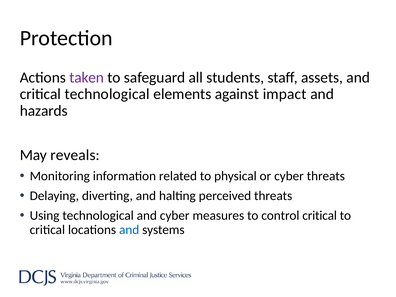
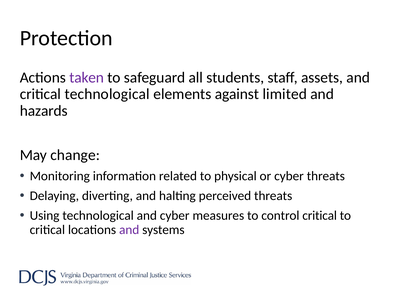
impact: impact -> limited
reveals: reveals -> change
and at (129, 230) colour: blue -> purple
